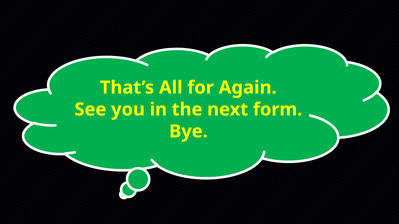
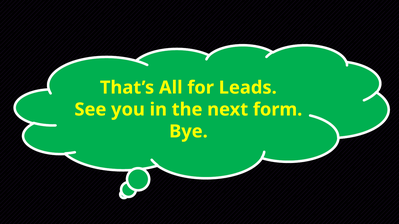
Again: Again -> Leads
